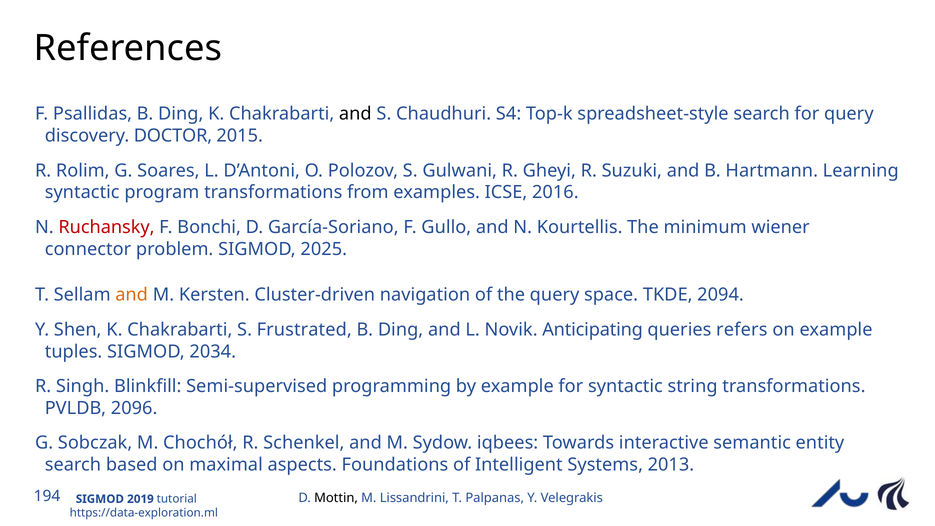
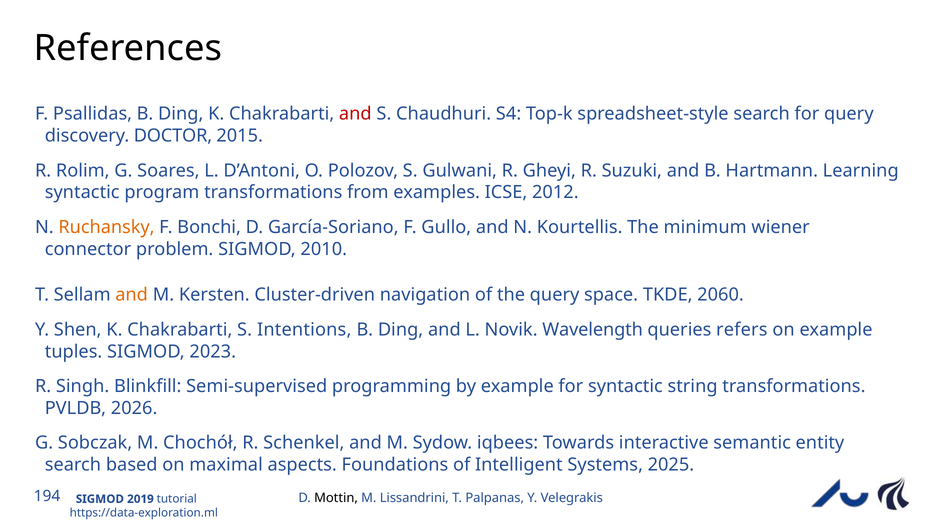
and at (355, 114) colour: black -> red
2016: 2016 -> 2012
Ruchansky colour: red -> orange
2025: 2025 -> 2010
2094: 2094 -> 2060
Frustrated: Frustrated -> Intentions
Anticipating: Anticipating -> Wavelength
2034: 2034 -> 2023
2096: 2096 -> 2026
2013: 2013 -> 2025
